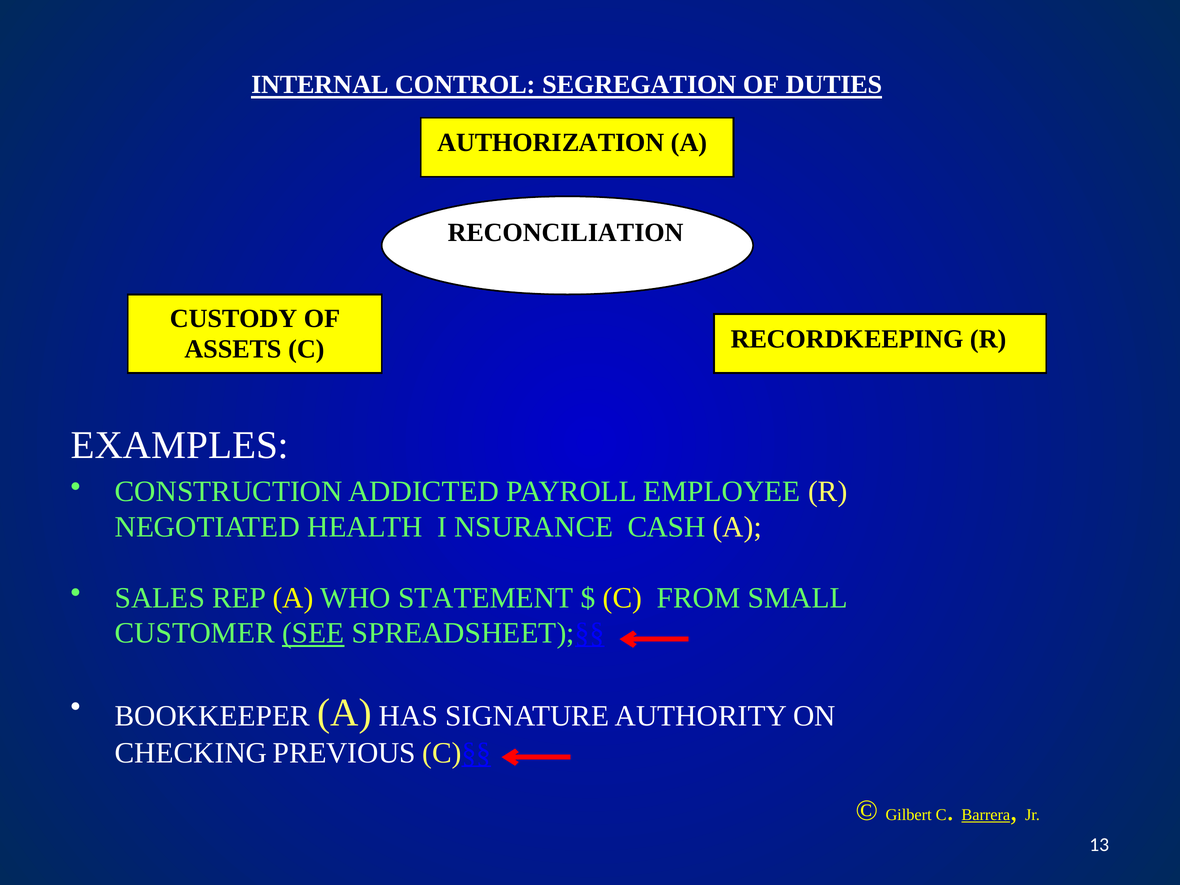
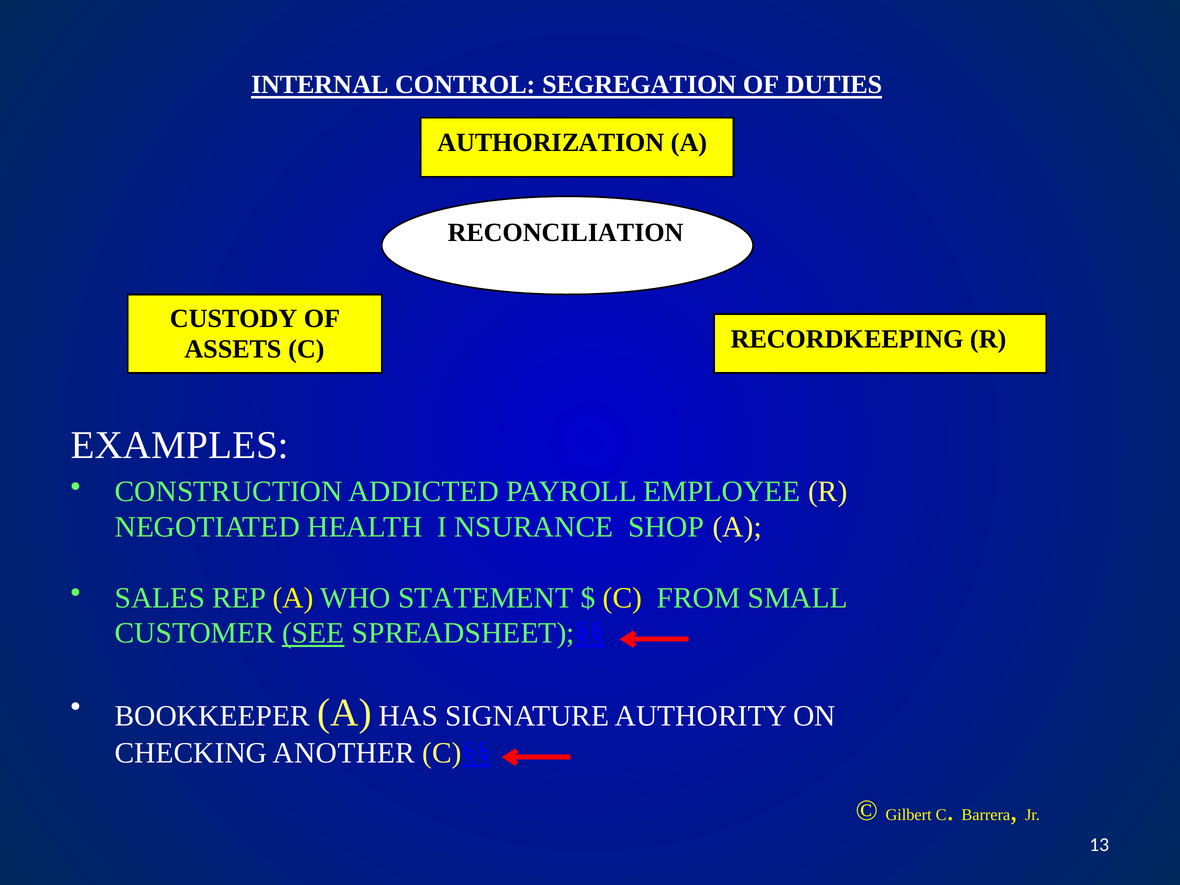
CASH: CASH -> SHOP
PREVIOUS: PREVIOUS -> ANOTHER
Barrera underline: present -> none
